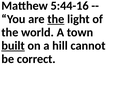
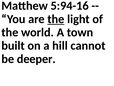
5:44-16: 5:44-16 -> 5:94-16
built underline: present -> none
correct: correct -> deeper
